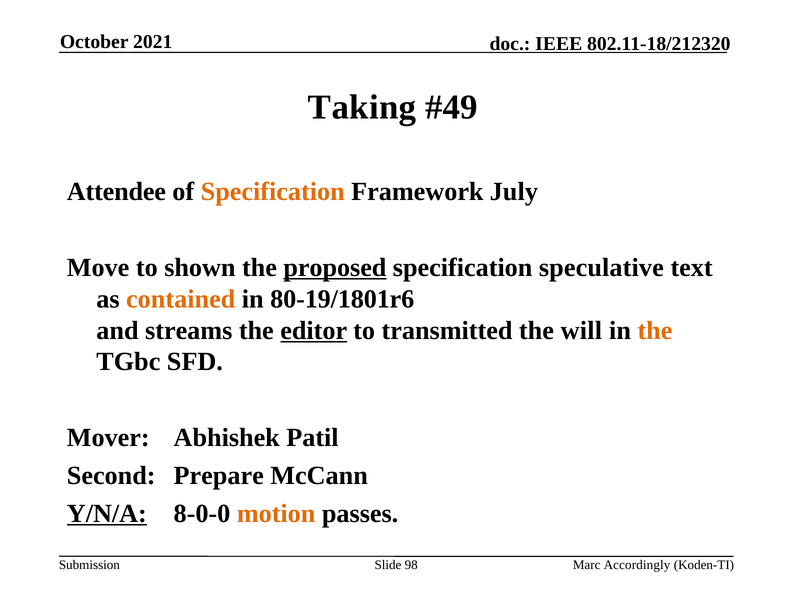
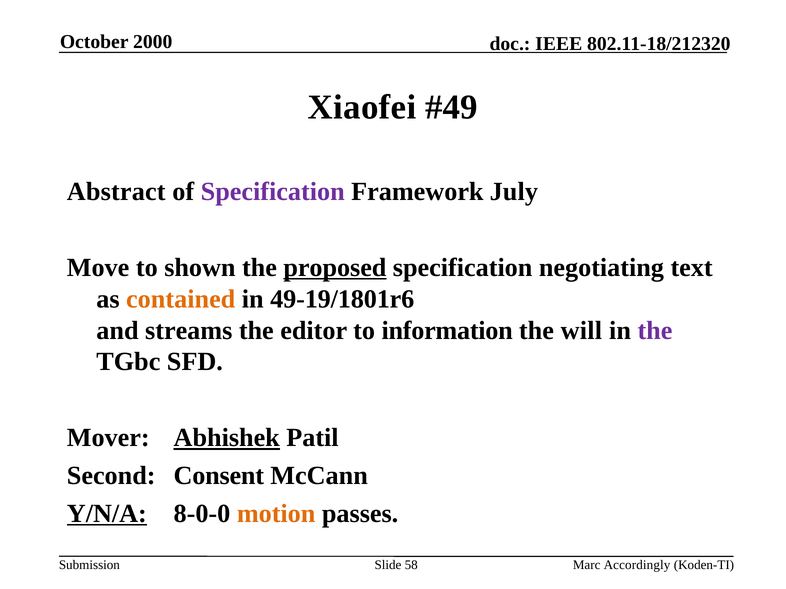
2021: 2021 -> 2000
Taking: Taking -> Xiaofei
Attendee: Attendee -> Abstract
Specification at (273, 192) colour: orange -> purple
speculative: speculative -> negotiating
80-19/1801r6: 80-19/1801r6 -> 49-19/1801r6
editor underline: present -> none
transmitted: transmitted -> information
the at (655, 331) colour: orange -> purple
Abhishek underline: none -> present
Prepare: Prepare -> Consent
98: 98 -> 58
